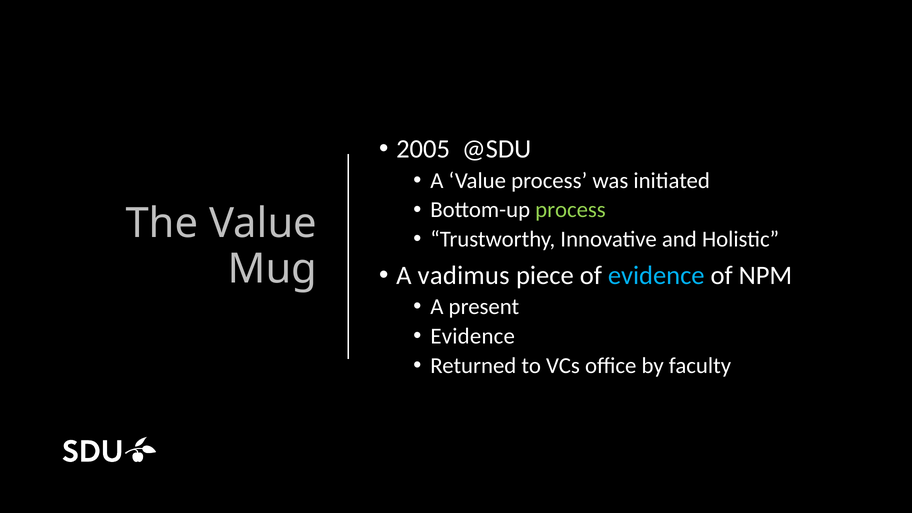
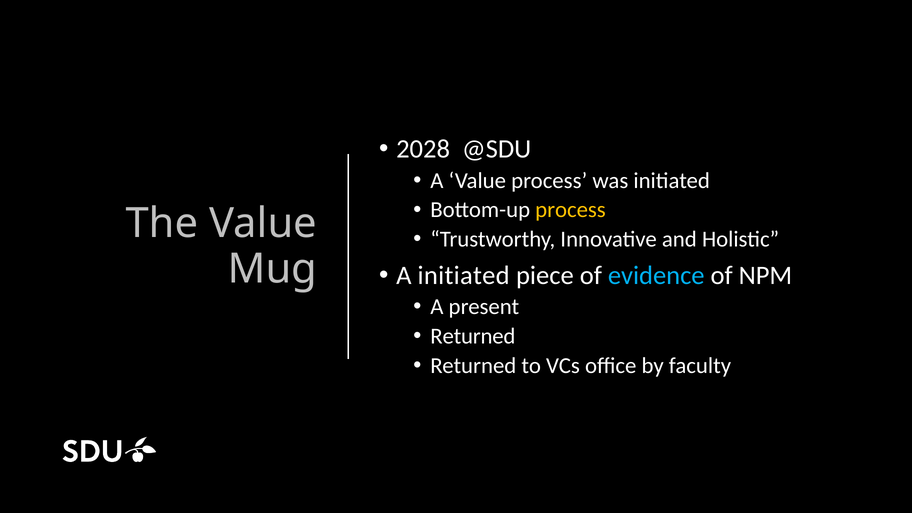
2005: 2005 -> 2028
process at (570, 210) colour: light green -> yellow
A vadimus: vadimus -> initiated
Evidence at (473, 336): Evidence -> Returned
